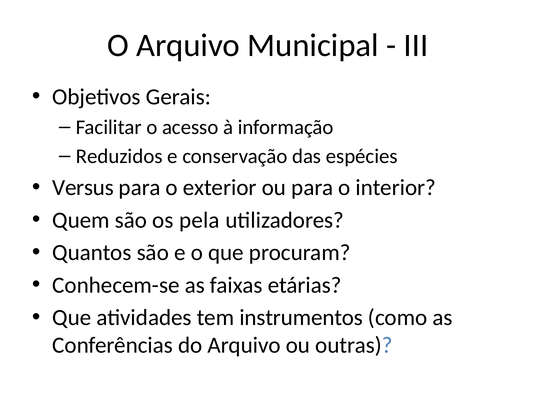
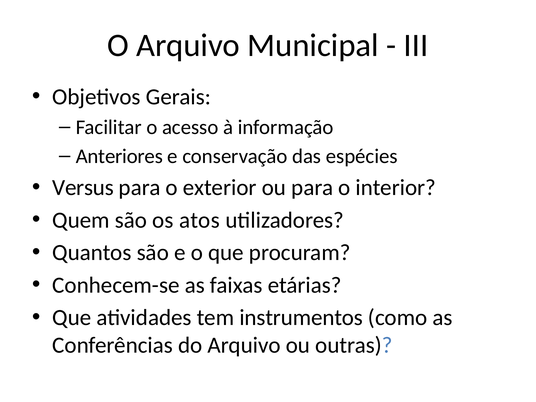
Reduzidos: Reduzidos -> Anteriores
pela: pela -> atos
